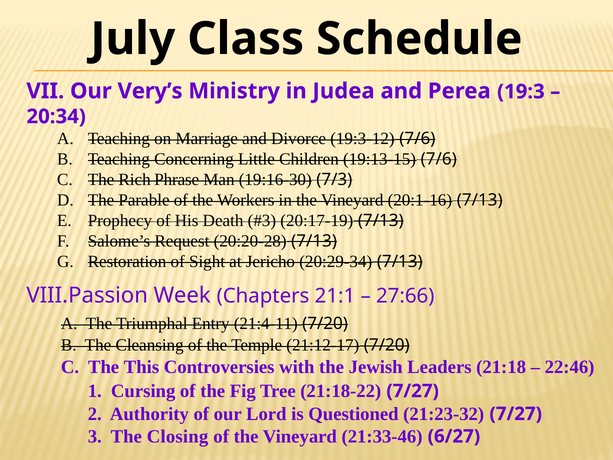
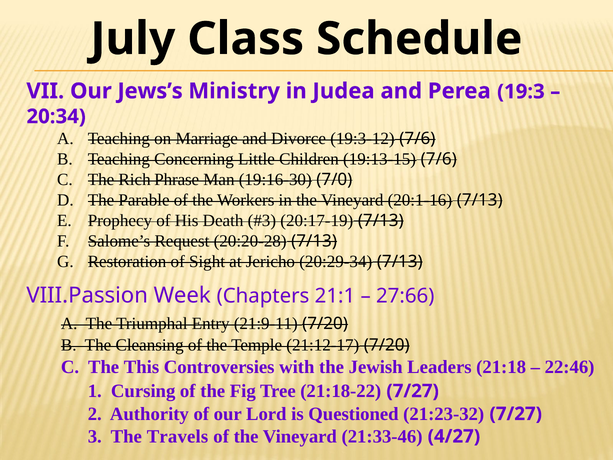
Very’s: Very’s -> Jews’s
7/3: 7/3 -> 7/0
21:4-11: 21:4-11 -> 21:9-11
Closing: Closing -> Travels
6/27: 6/27 -> 4/27
